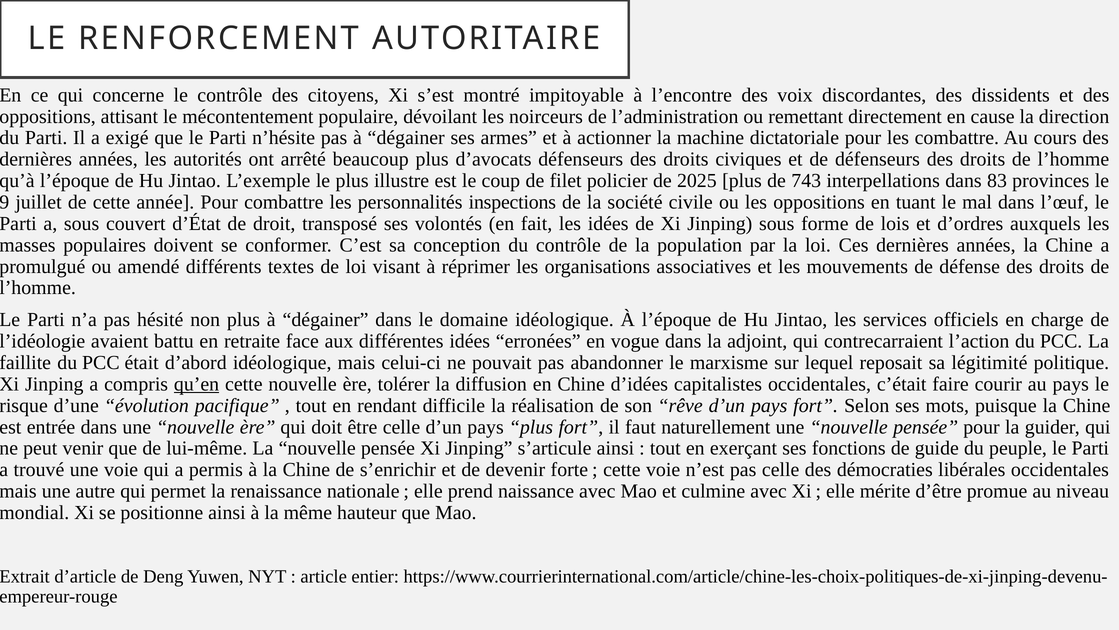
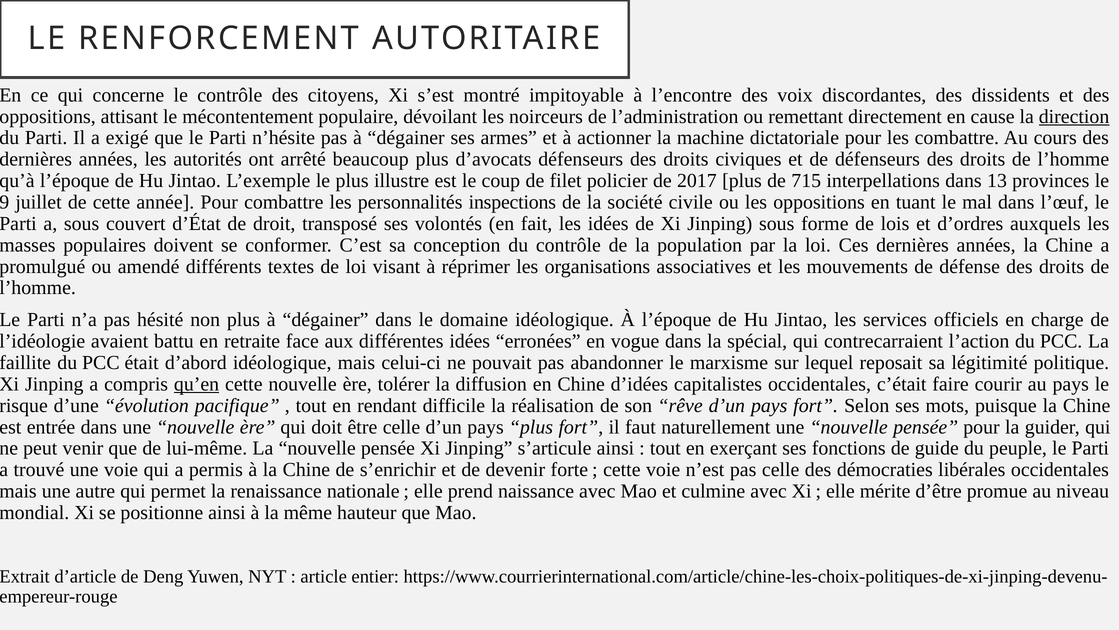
direction underline: none -> present
2025: 2025 -> 2017
743: 743 -> 715
83: 83 -> 13
adjoint: adjoint -> spécial
